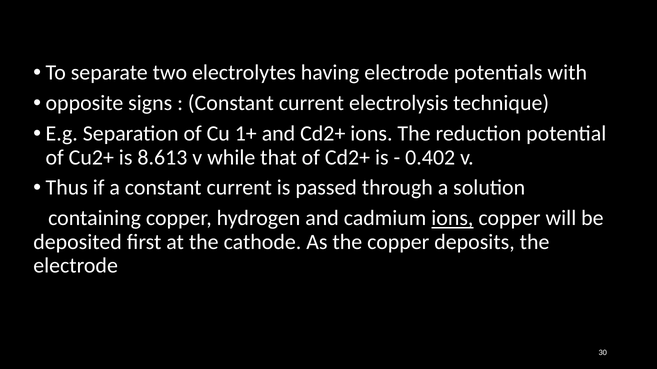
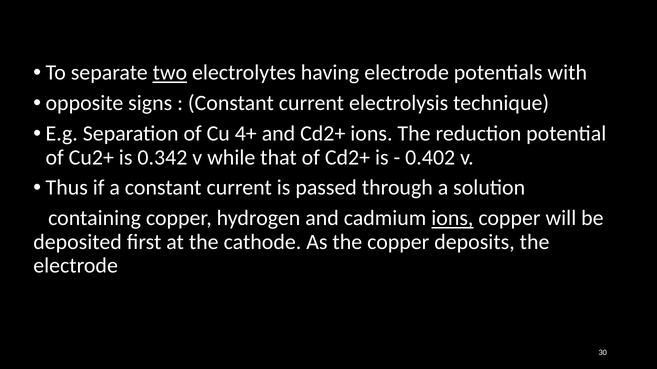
two underline: none -> present
1+: 1+ -> 4+
8.613: 8.613 -> 0.342
